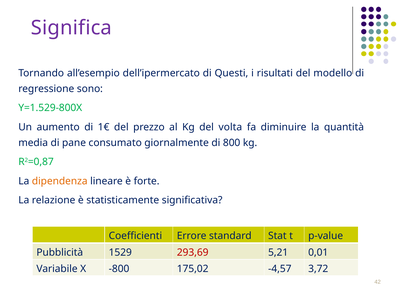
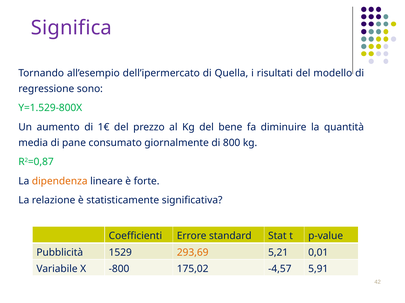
Questi: Questi -> Quella
volta: volta -> bene
293,69 colour: red -> orange
3,72: 3,72 -> 5,91
